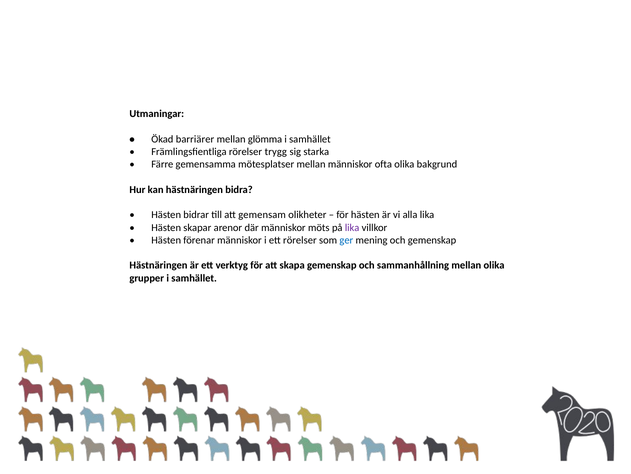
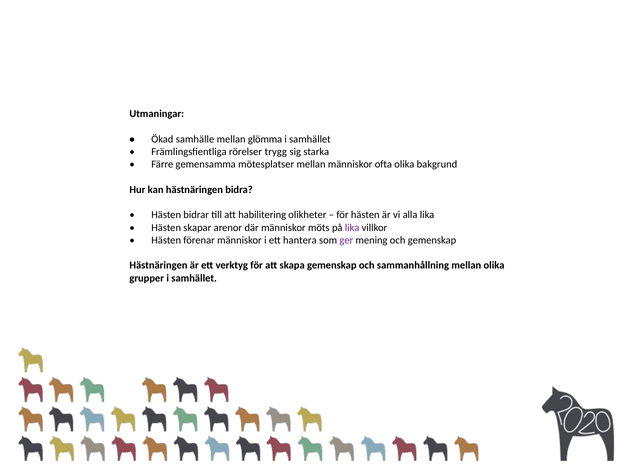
barriärer: barriärer -> samhälle
gemensam: gemensam -> habilitering
ett rörelser: rörelser -> hantera
ger colour: blue -> purple
